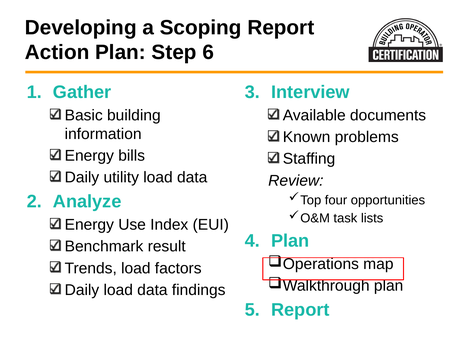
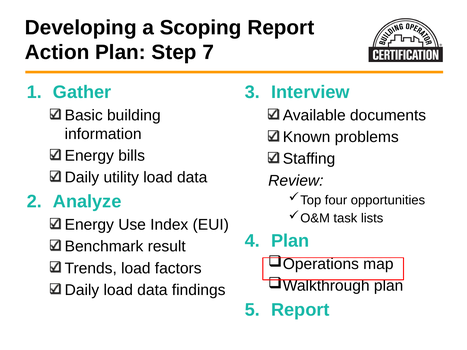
6: 6 -> 7
